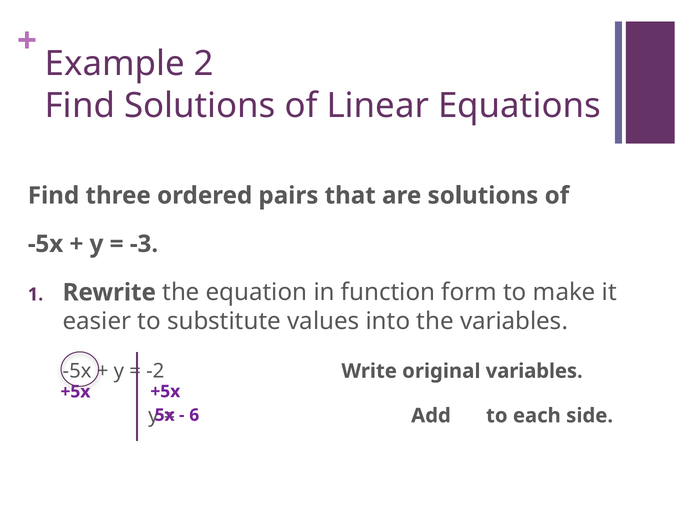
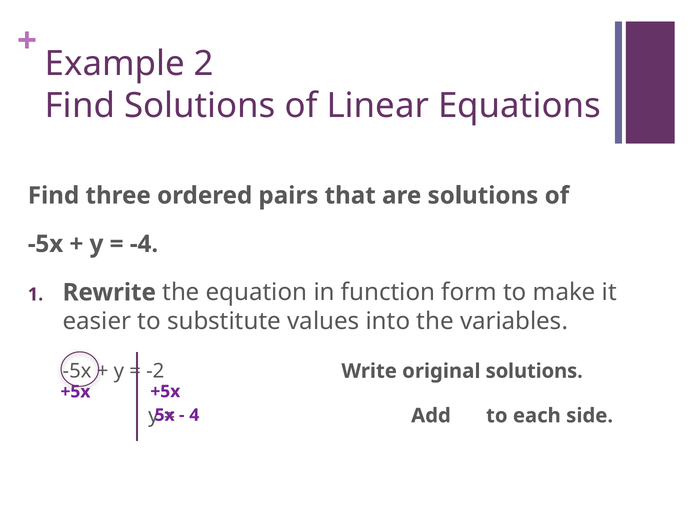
-3: -3 -> -4
original variables: variables -> solutions
6: 6 -> 4
